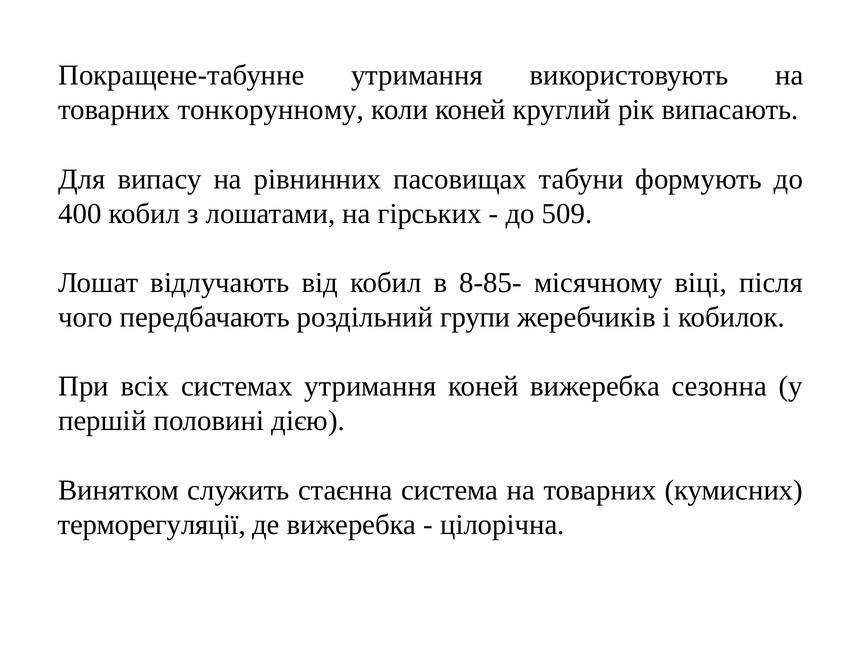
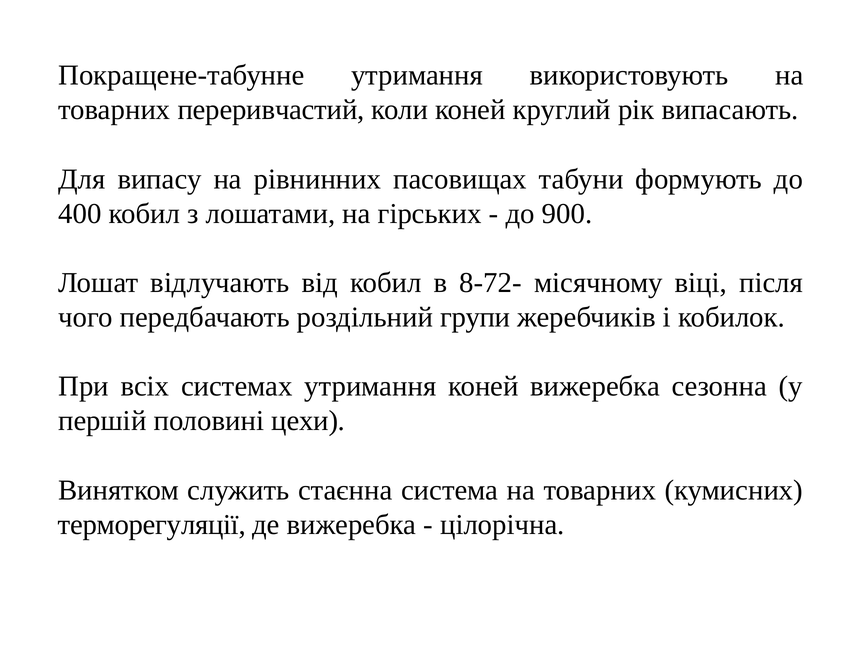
тонкорунному: тонкорунному -> переривчастий
509: 509 -> 900
8-85-: 8-85- -> 8-72-
дією: дією -> цехи
